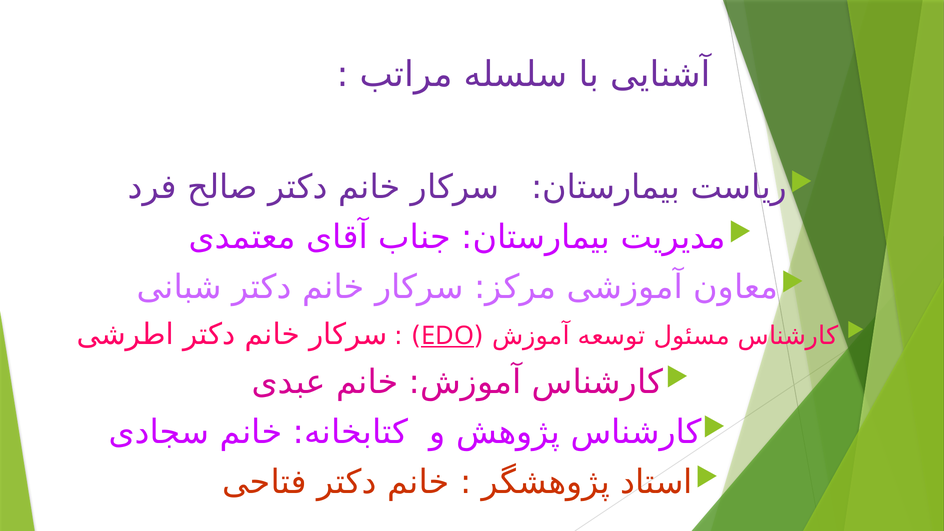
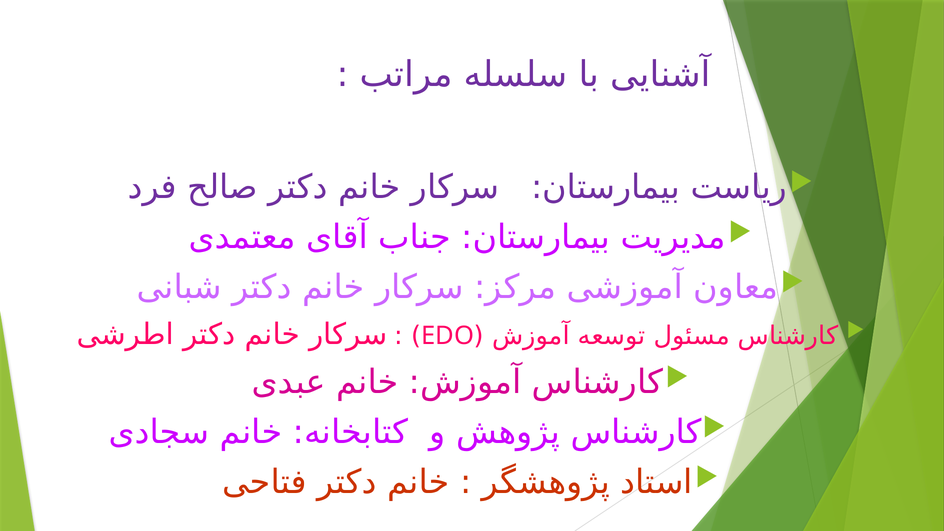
EDO underline: present -> none
